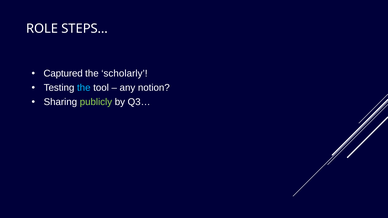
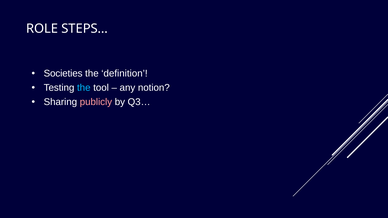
Captured: Captured -> Societies
scholarly: scholarly -> definition
publicly colour: light green -> pink
